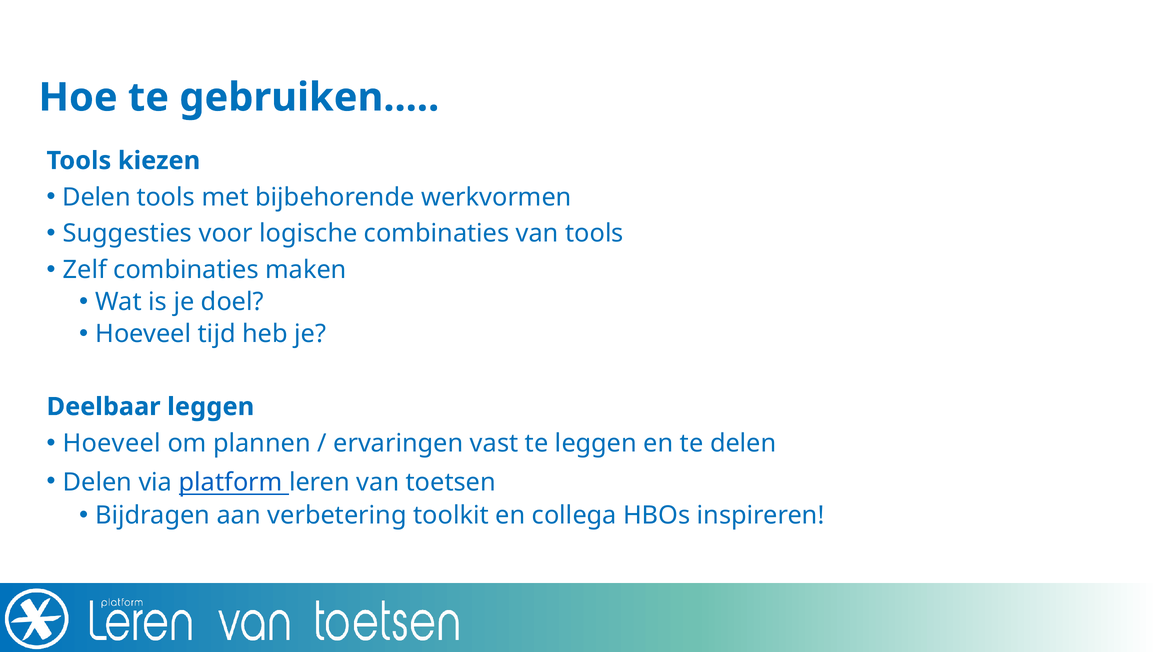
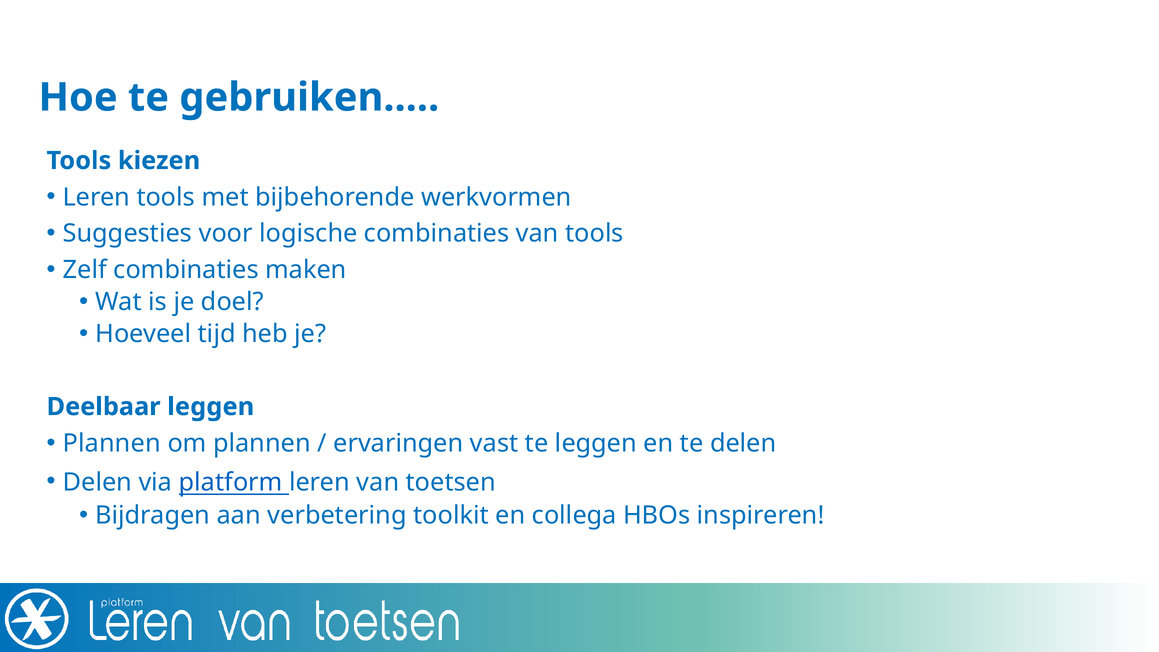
Delen at (97, 197): Delen -> Leren
Hoeveel at (112, 443): Hoeveel -> Plannen
